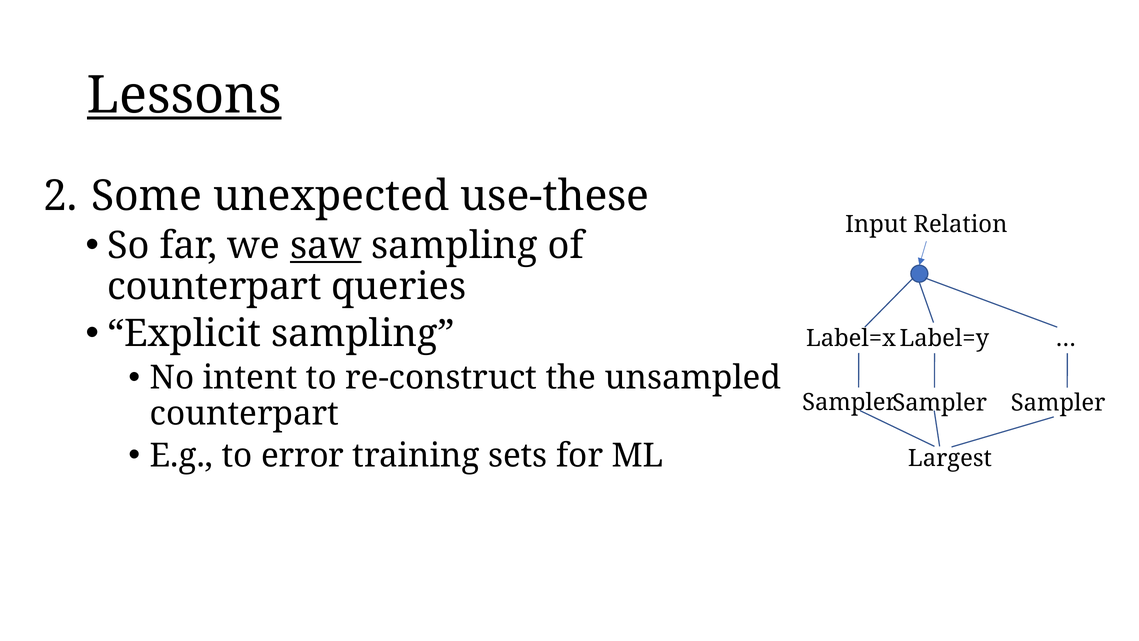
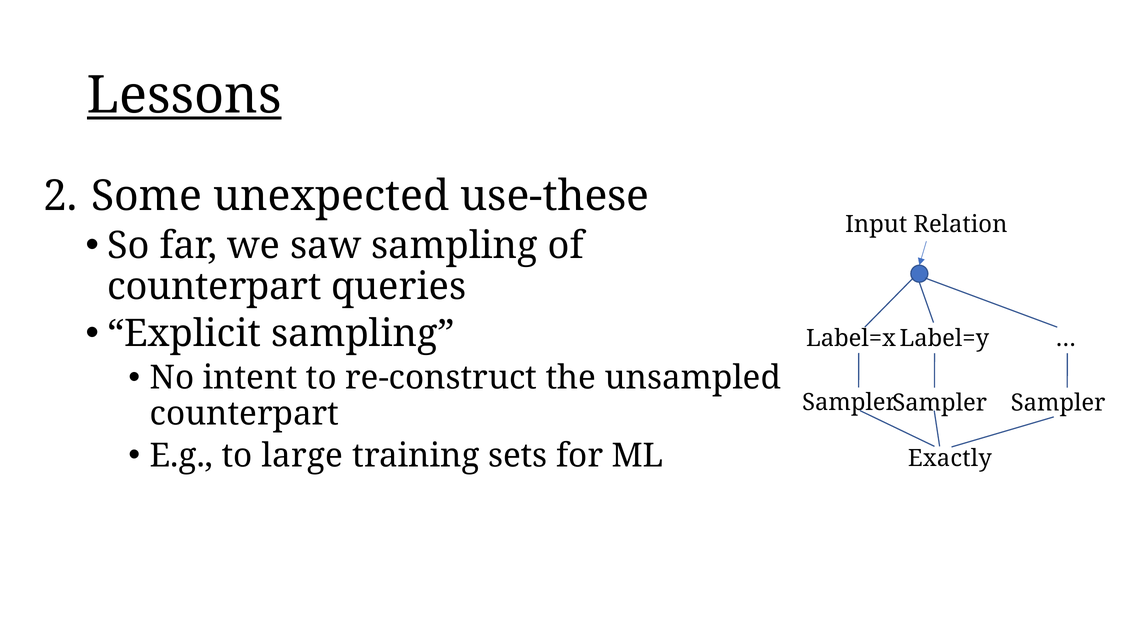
saw underline: present -> none
error: error -> large
Largest: Largest -> Exactly
